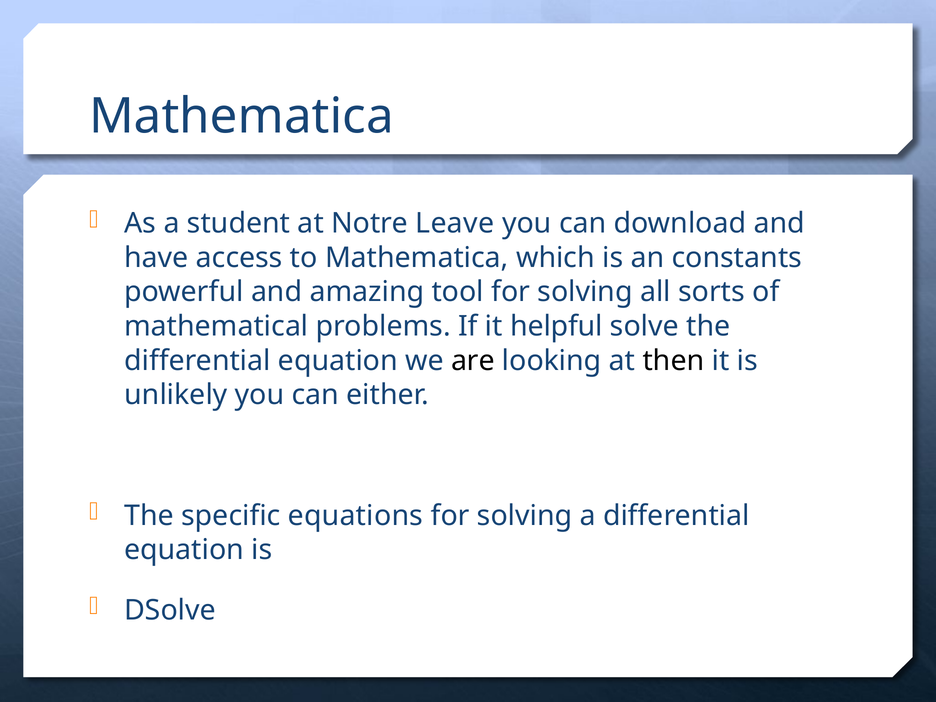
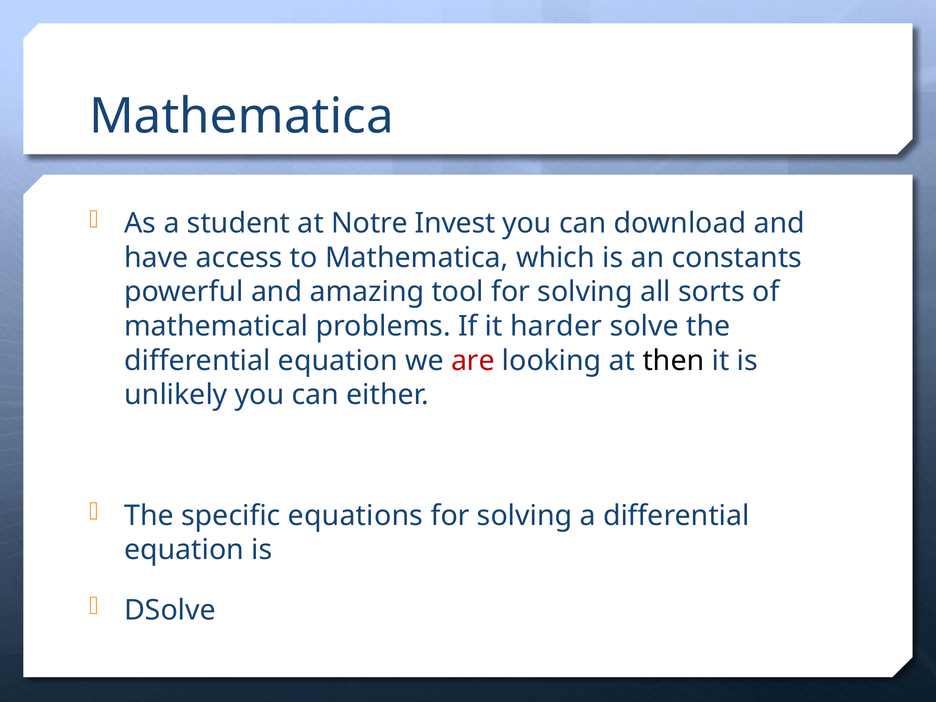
Leave: Leave -> Invest
helpful: helpful -> harder
are colour: black -> red
